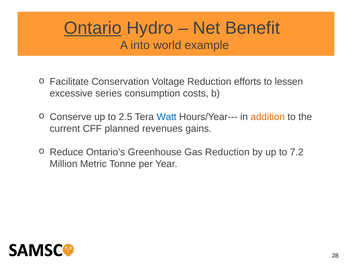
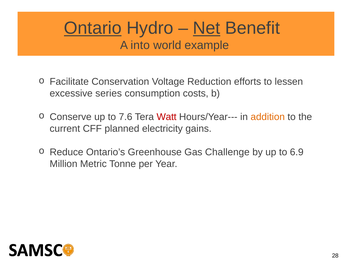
Net underline: none -> present
2.5: 2.5 -> 7.6
Watt colour: blue -> red
revenues: revenues -> electricity
Gas Reduction: Reduction -> Challenge
7.2: 7.2 -> 6.9
